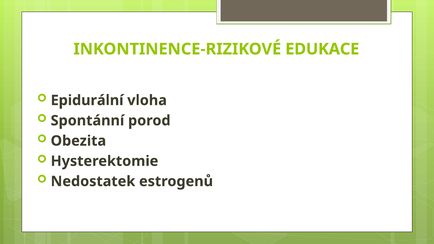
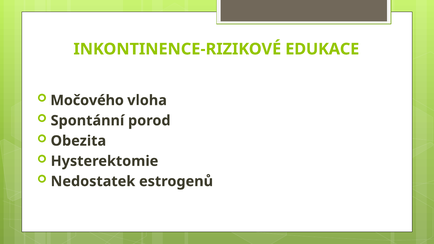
Epidurální: Epidurální -> Močového
